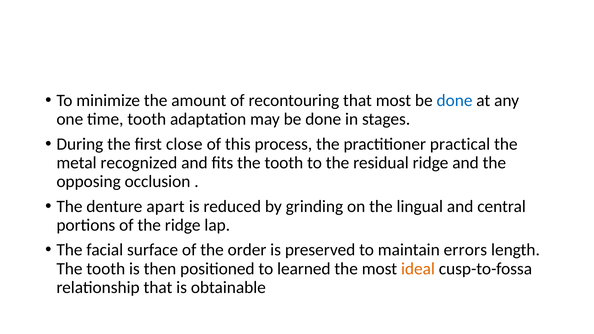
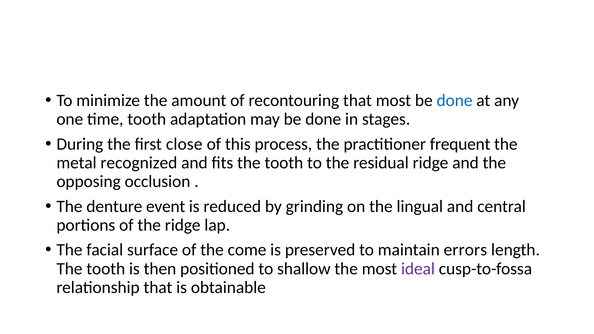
practical: practical -> frequent
apart: apart -> event
order: order -> come
learned: learned -> shallow
ideal colour: orange -> purple
